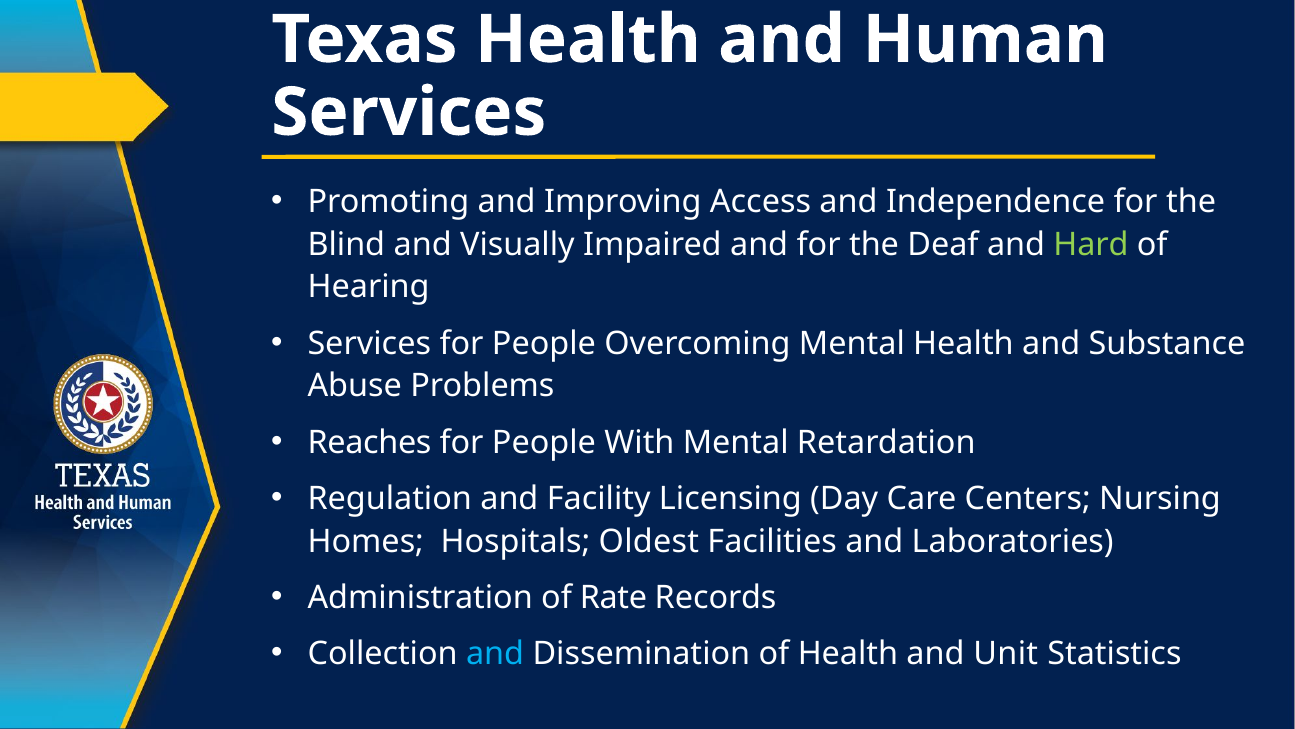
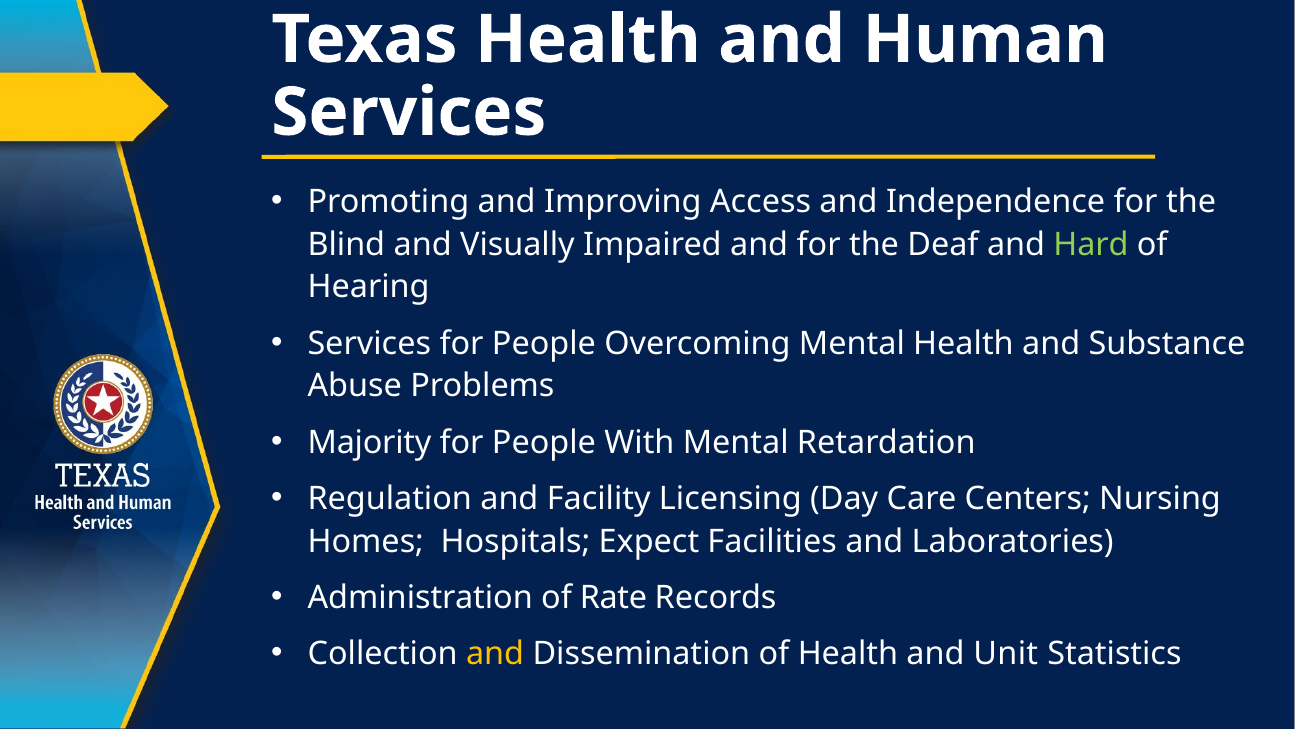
Reaches: Reaches -> Majority
Oldest: Oldest -> Expect
and at (495, 653) colour: light blue -> yellow
